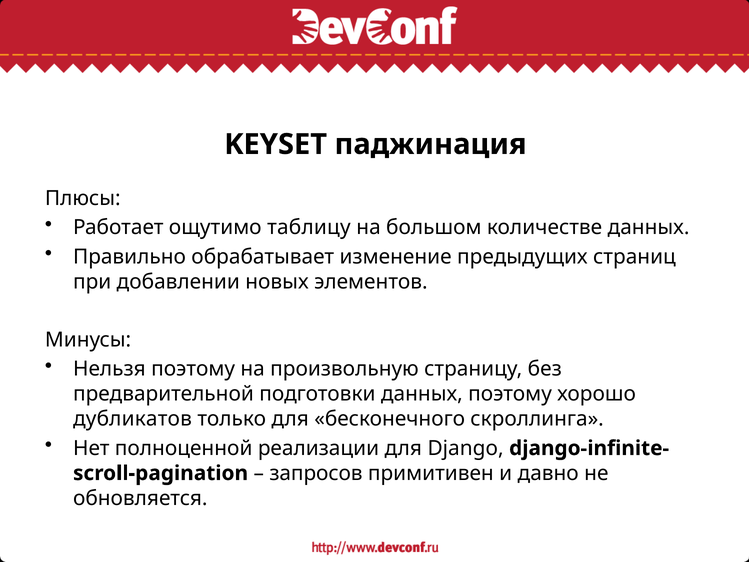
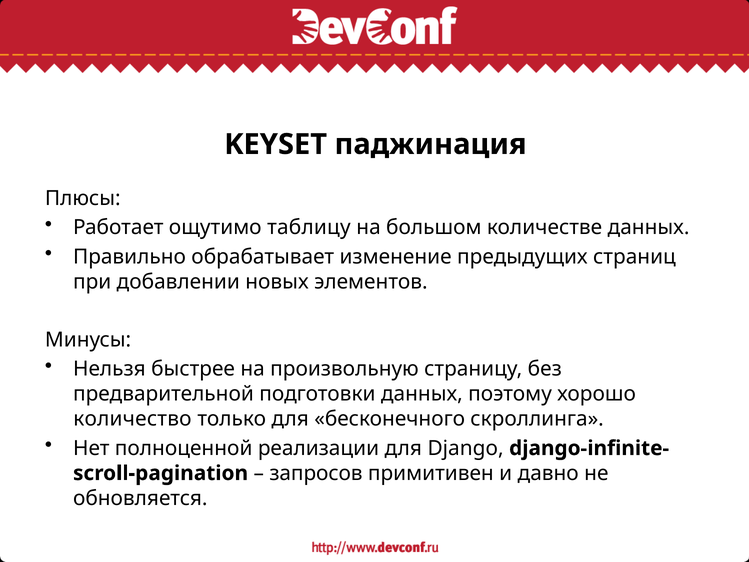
Нельзя поэтому: поэтому -> быстрее
дубликатов: дубликатов -> количество
